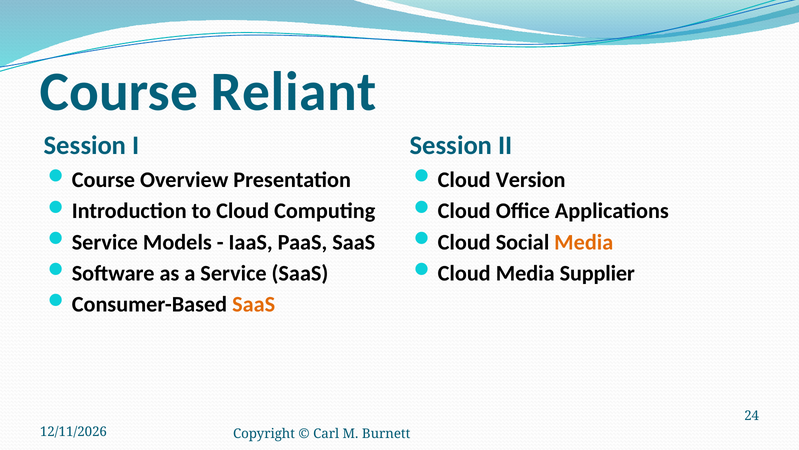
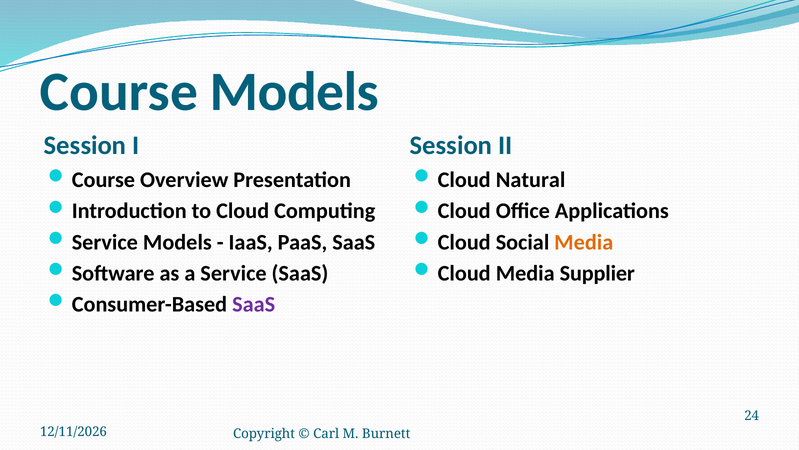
Course Reliant: Reliant -> Models
Version: Version -> Natural
SaaS at (254, 304) colour: orange -> purple
